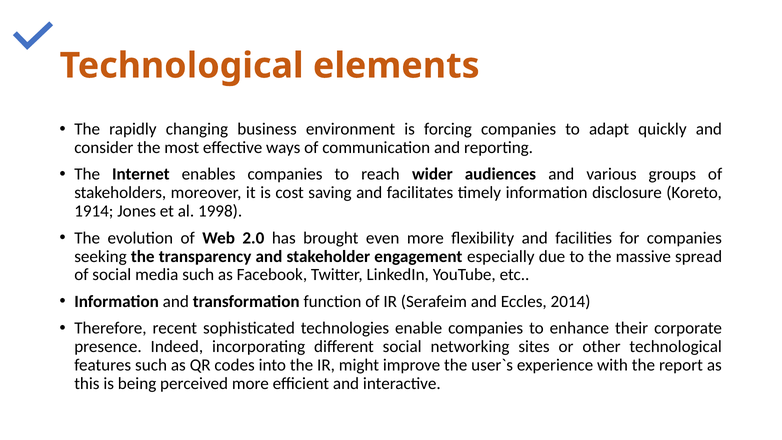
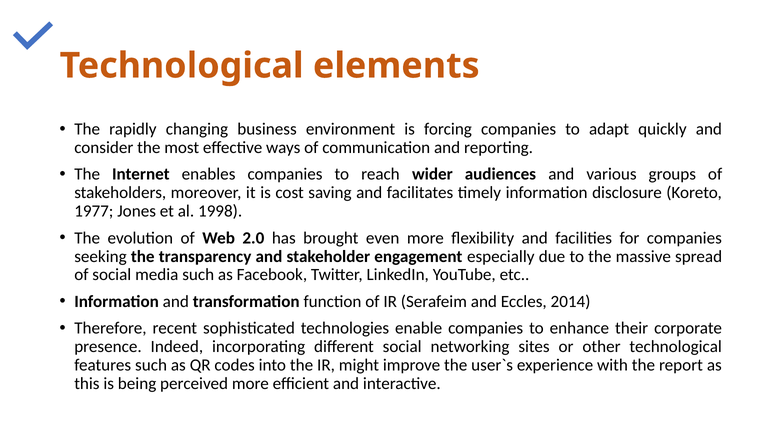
1914: 1914 -> 1977
